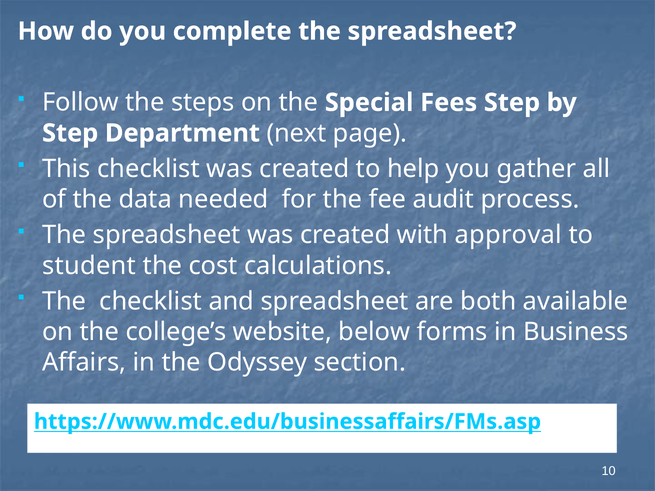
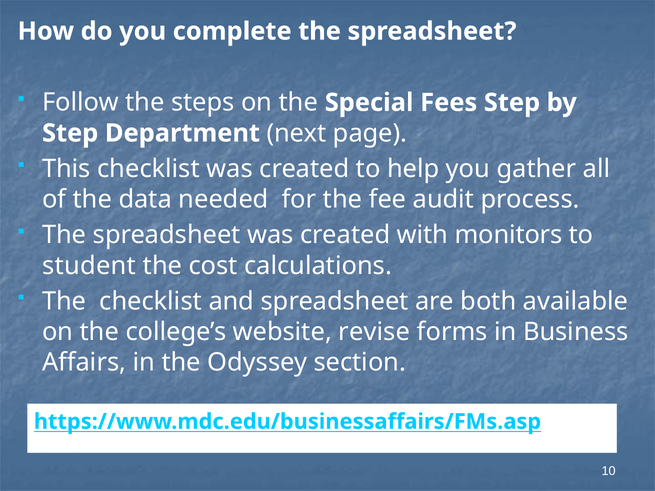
approval: approval -> monitors
below: below -> revise
